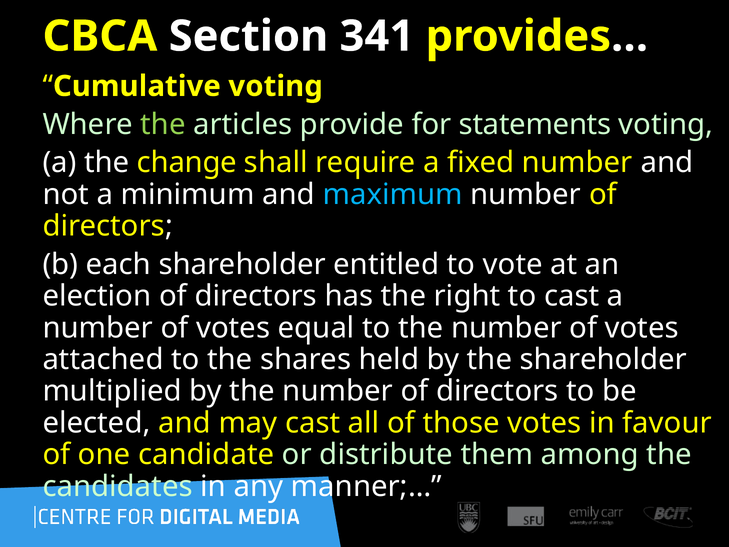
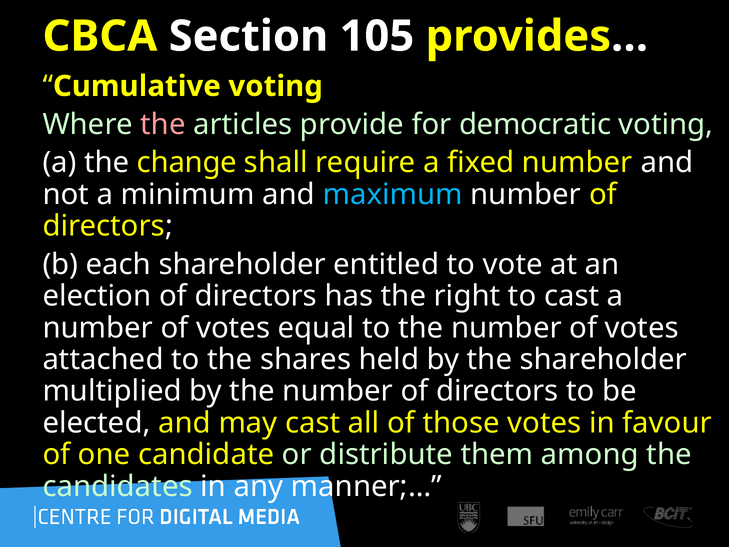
341: 341 -> 105
the at (163, 124) colour: light green -> pink
statements: statements -> democratic
